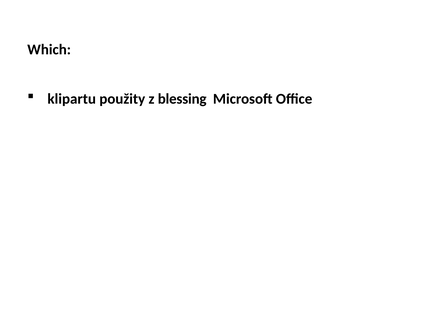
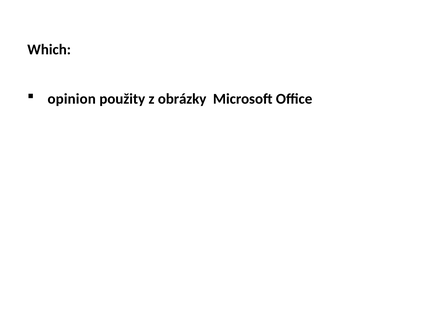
klipartu: klipartu -> opinion
blessing: blessing -> obrázky
